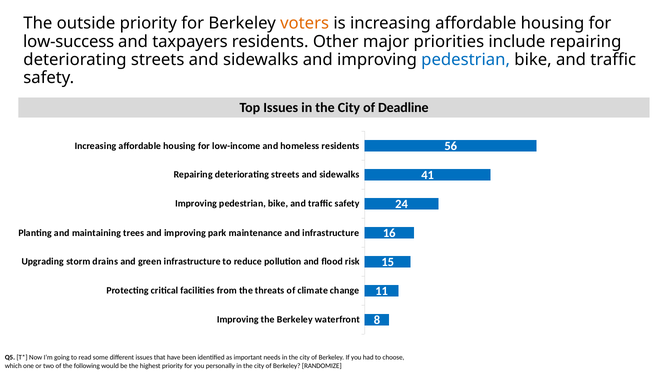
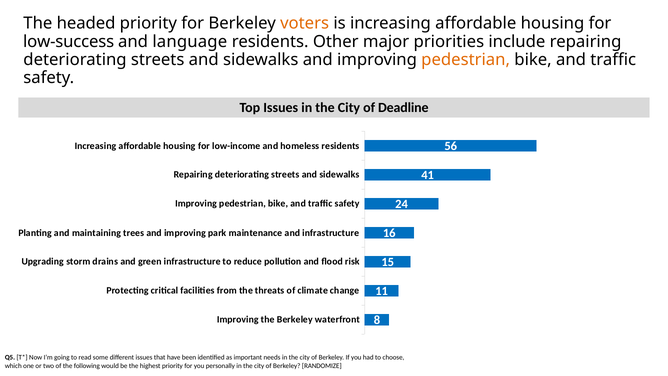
outside: outside -> headed
taxpayers: taxpayers -> language
pedestrian at (466, 60) colour: blue -> orange
